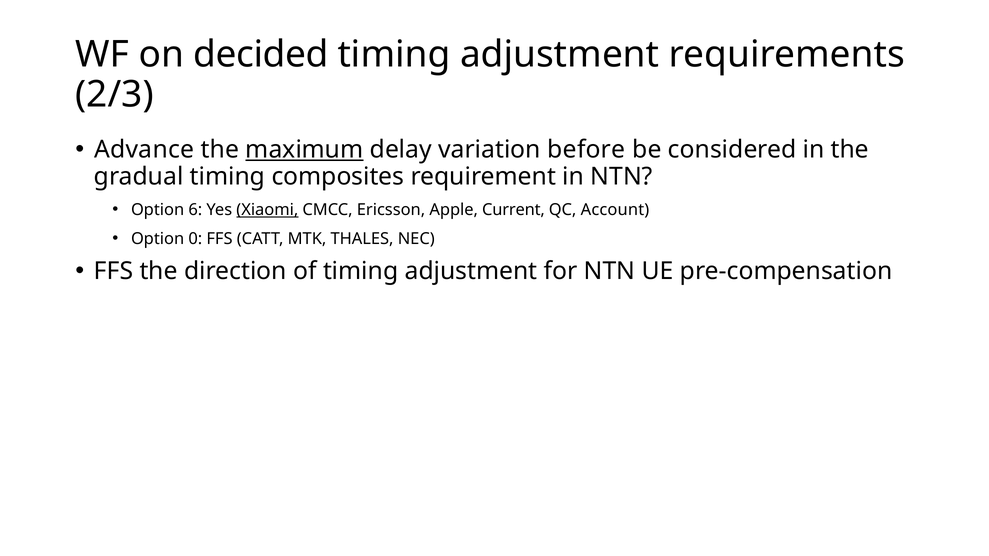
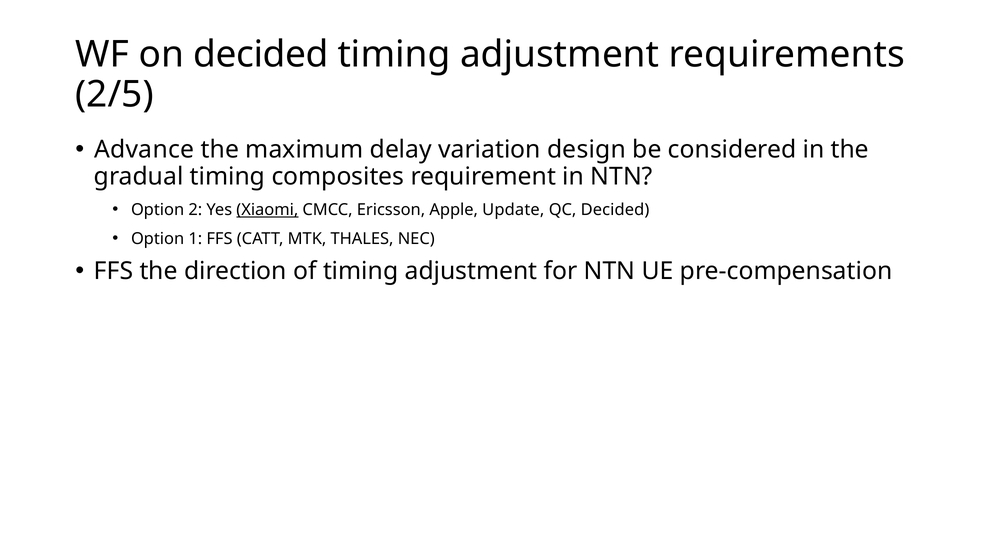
2/3: 2/3 -> 2/5
maximum underline: present -> none
before: before -> design
6: 6 -> 2
Current: Current -> Update
QC Account: Account -> Decided
0: 0 -> 1
